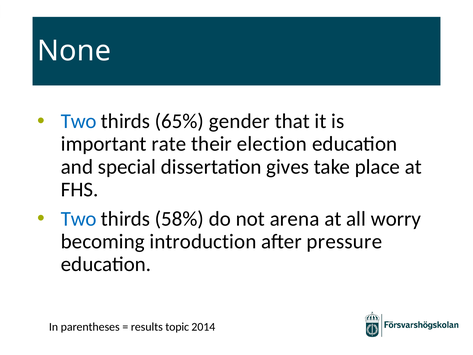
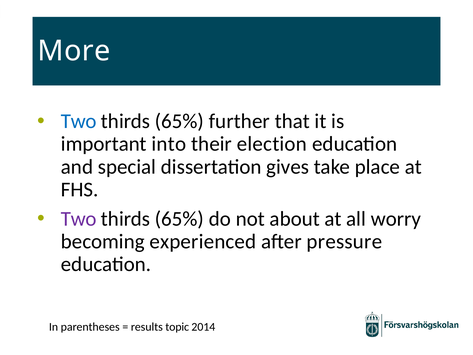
None: None -> More
gender: gender -> further
rate: rate -> into
Two at (79, 219) colour: blue -> purple
58% at (179, 219): 58% -> 65%
arena: arena -> about
introduction: introduction -> experienced
